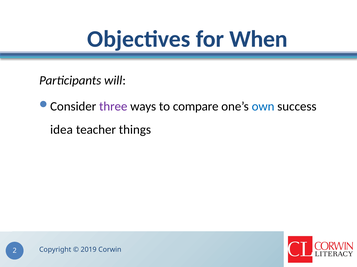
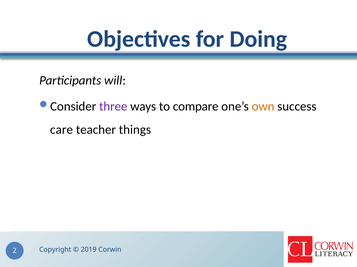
When: When -> Doing
own colour: blue -> orange
idea: idea -> care
